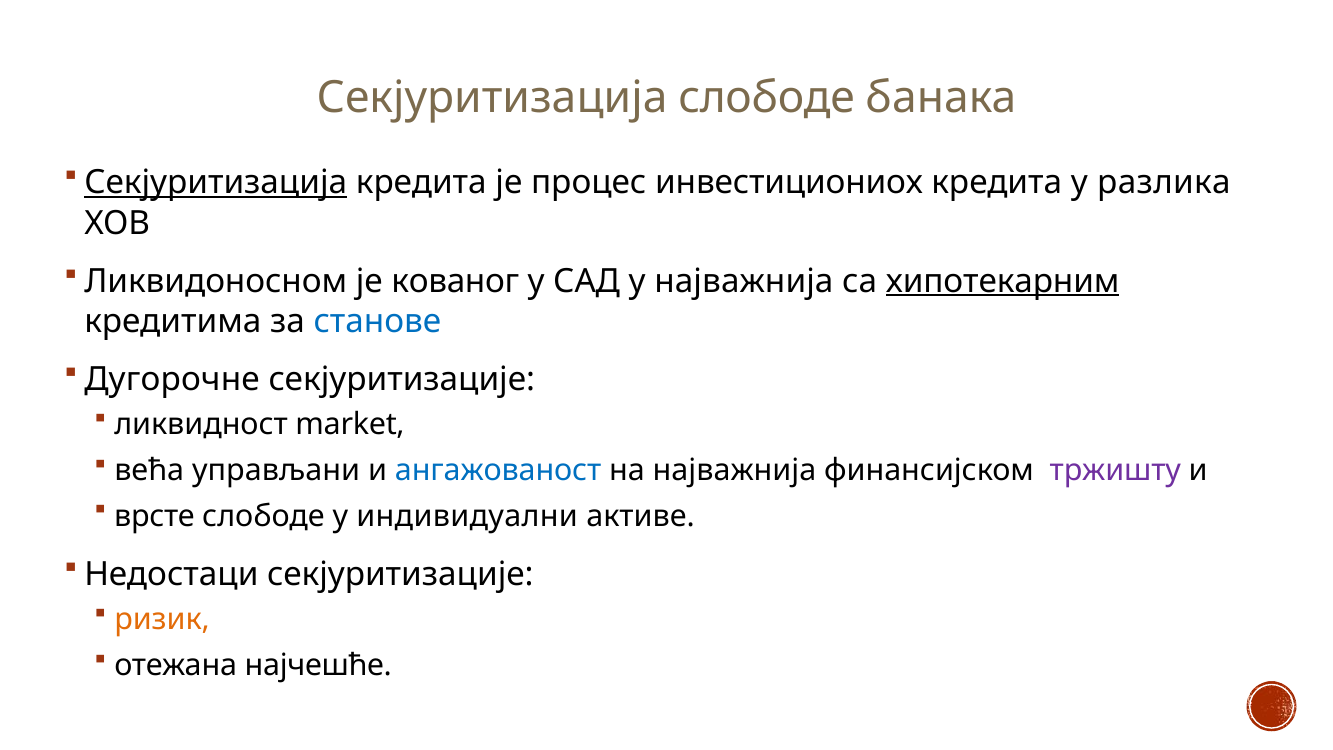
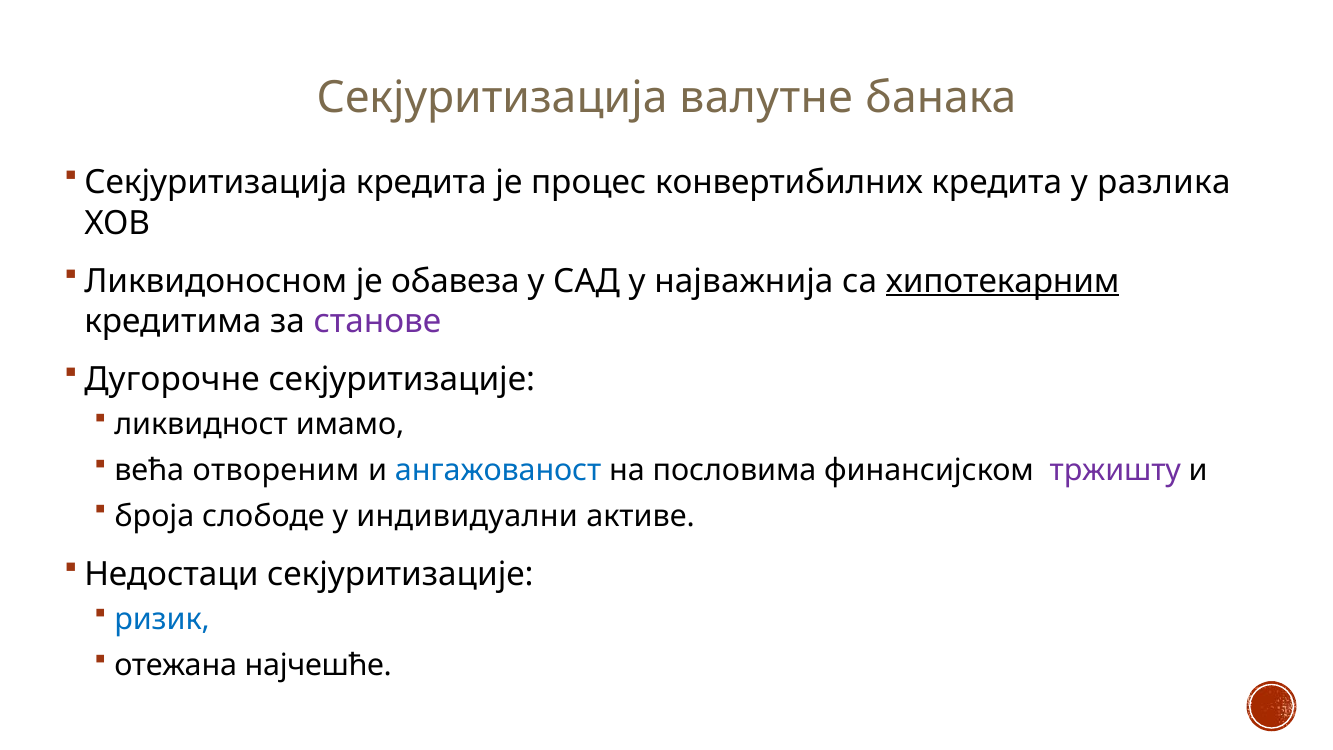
Секјуритизација слободе: слободе -> валутне
Секјуритизација at (216, 182) underline: present -> none
инвестициониох: инвестициониох -> конвертибилних
кованог: кованог -> обавеза
станове colour: blue -> purple
market: market -> имамо
управљани: управљани -> отвореним
на најважнија: најважнија -> пословима
врсте: врсте -> броја
ризик colour: orange -> blue
